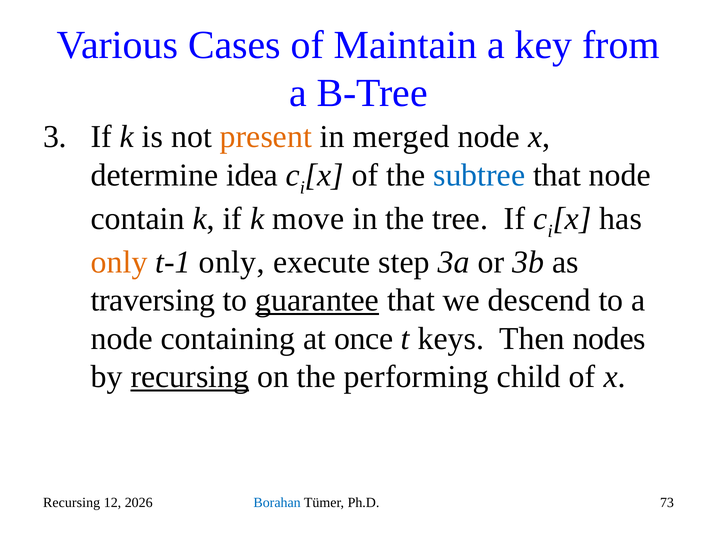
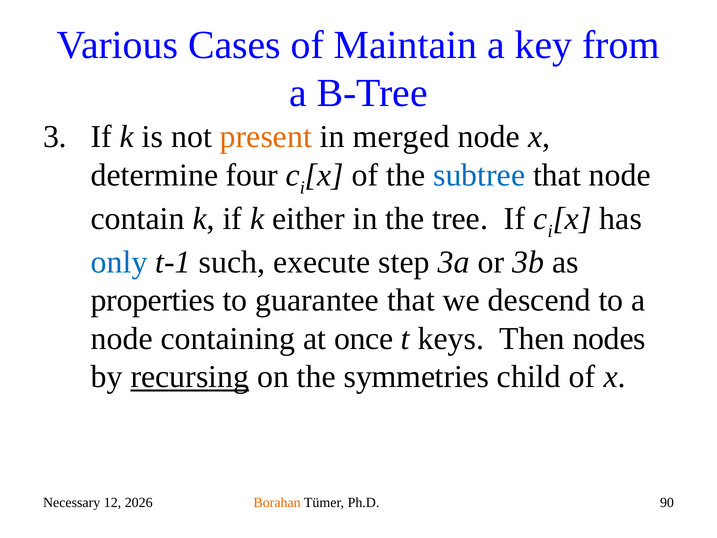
idea: idea -> four
move: move -> either
only at (119, 262) colour: orange -> blue
t-1 only: only -> such
traversing: traversing -> properties
guarantee underline: present -> none
performing: performing -> symmetries
Recursing at (72, 503): Recursing -> Necessary
Borahan colour: blue -> orange
73: 73 -> 90
